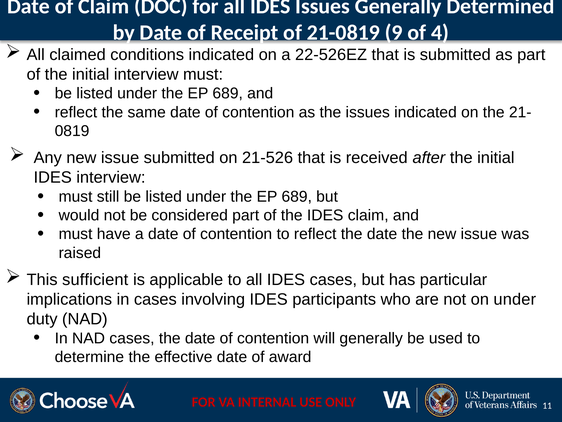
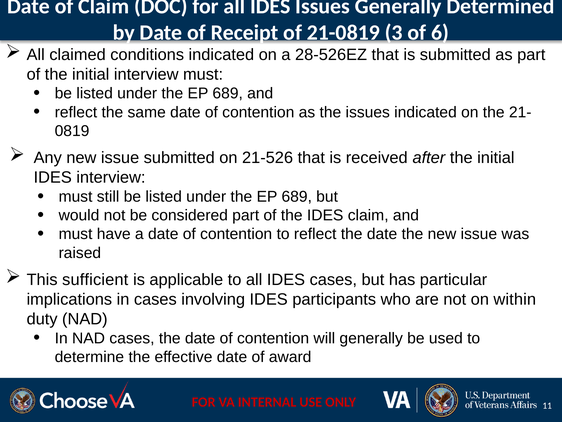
9: 9 -> 3
4: 4 -> 6
22-526EZ: 22-526EZ -> 28-526EZ
on under: under -> within
